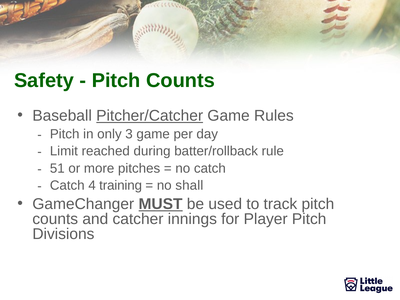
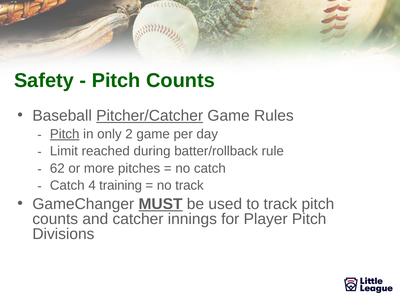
Pitch at (65, 134) underline: none -> present
3: 3 -> 2
51: 51 -> 62
no shall: shall -> track
